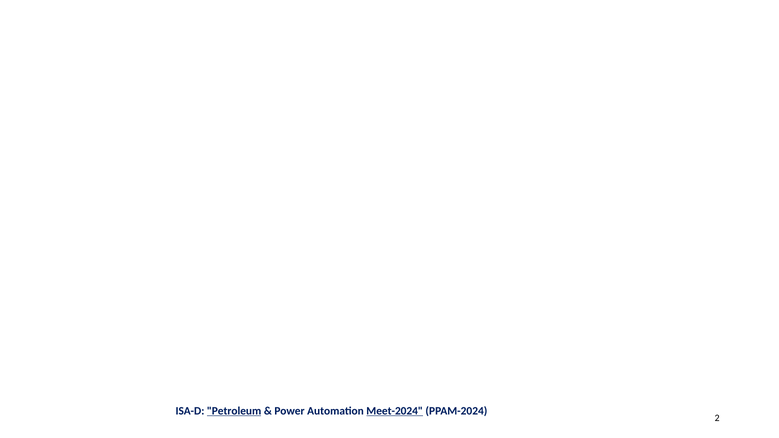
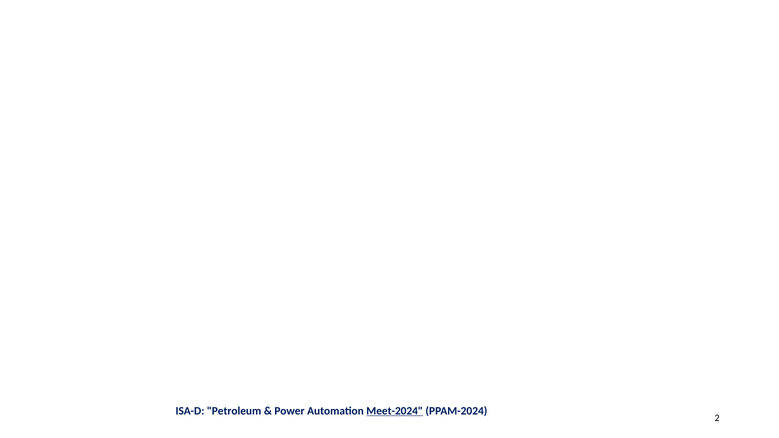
Petroleum underline: present -> none
